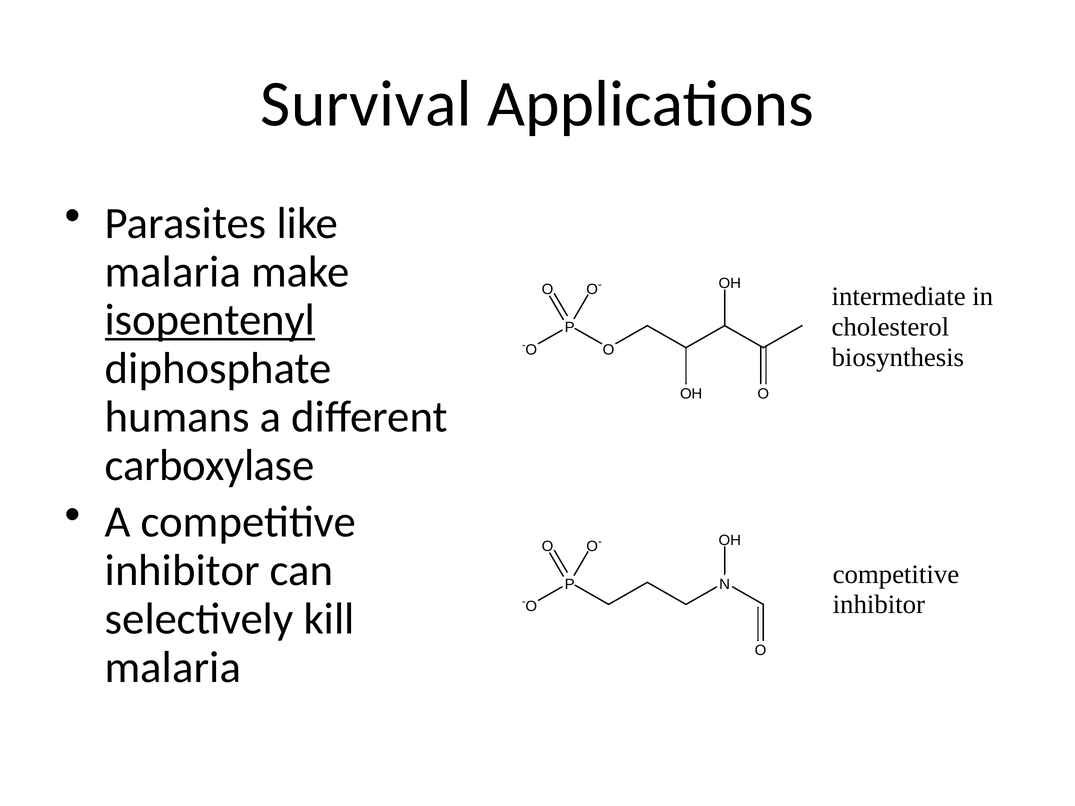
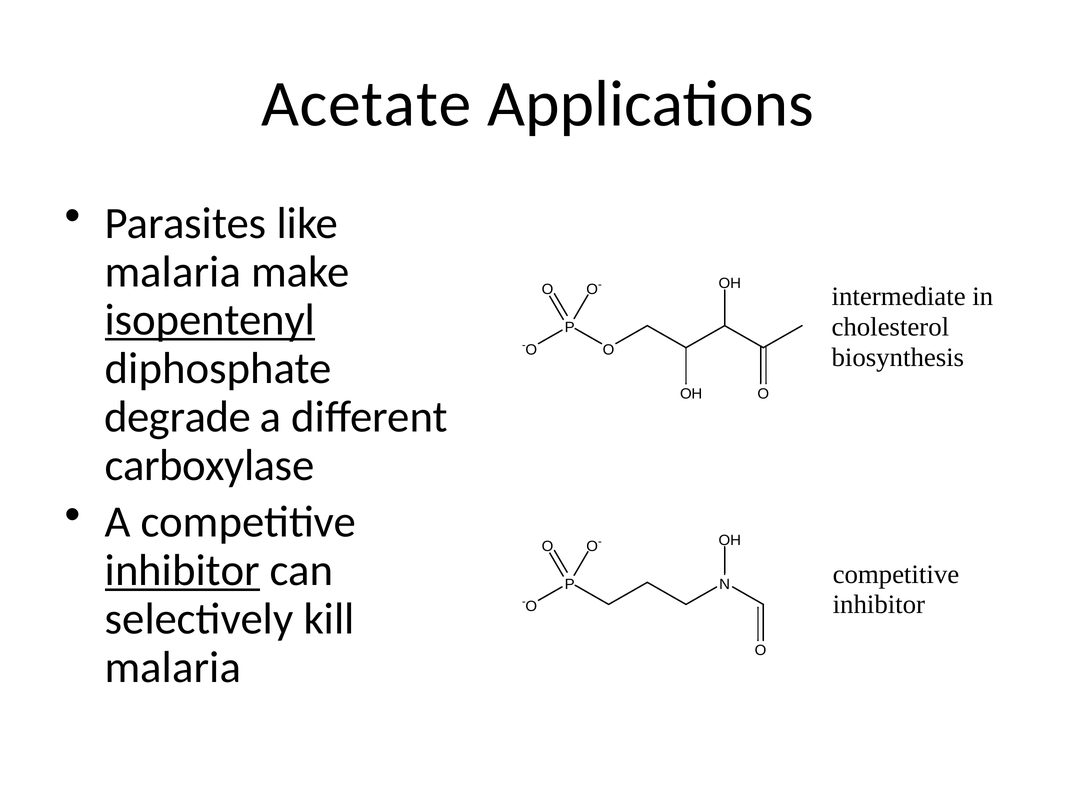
Survival: Survival -> Acetate
humans: humans -> degrade
inhibitor at (182, 571) underline: none -> present
